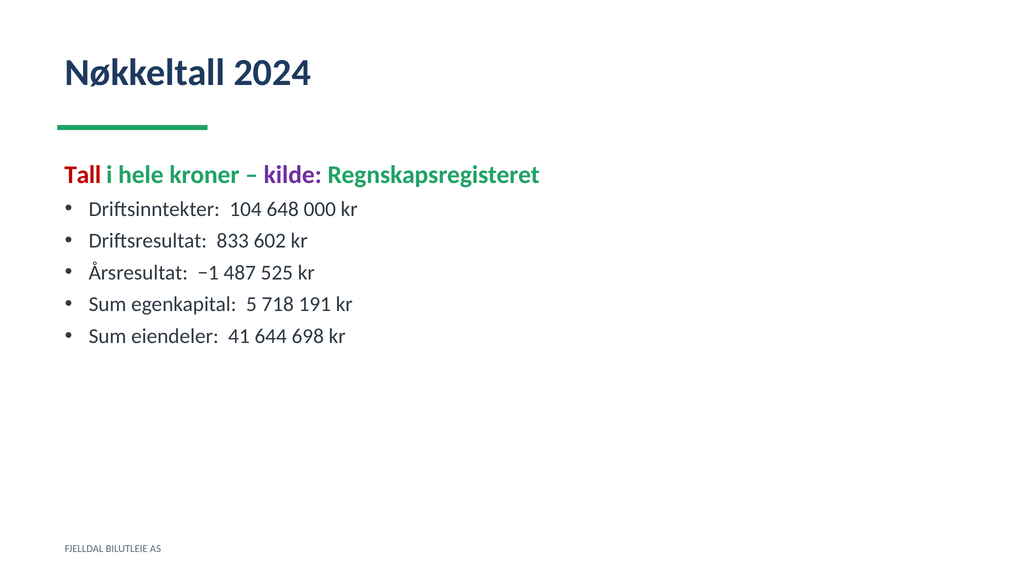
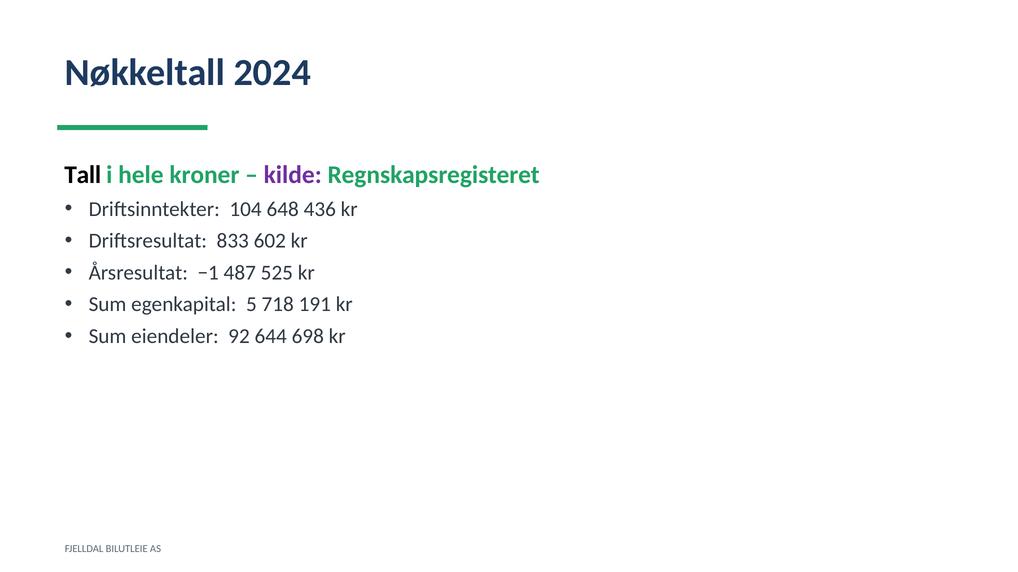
Tall colour: red -> black
000: 000 -> 436
41: 41 -> 92
